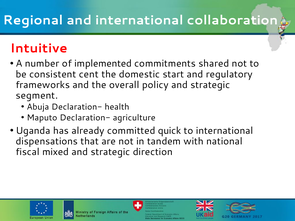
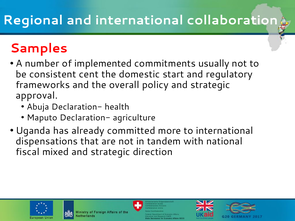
Intuitive: Intuitive -> Samples
shared: shared -> usually
segment: segment -> approval
quick: quick -> more
